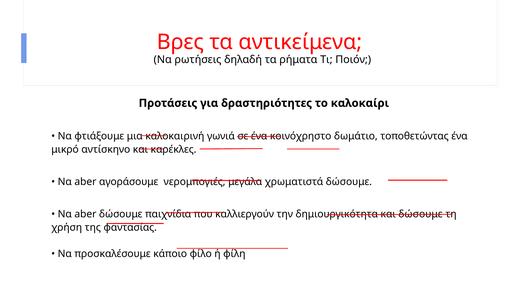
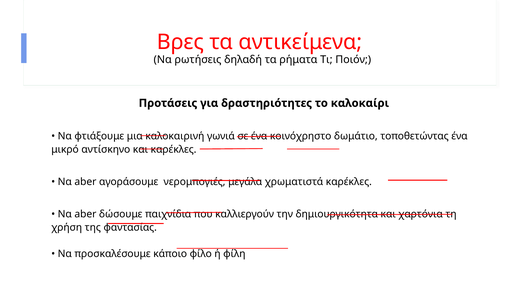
χρωματιστά δώσουμε: δώσουμε -> καρέκλες
και δώσουμε: δώσουμε -> χαρτόνια
